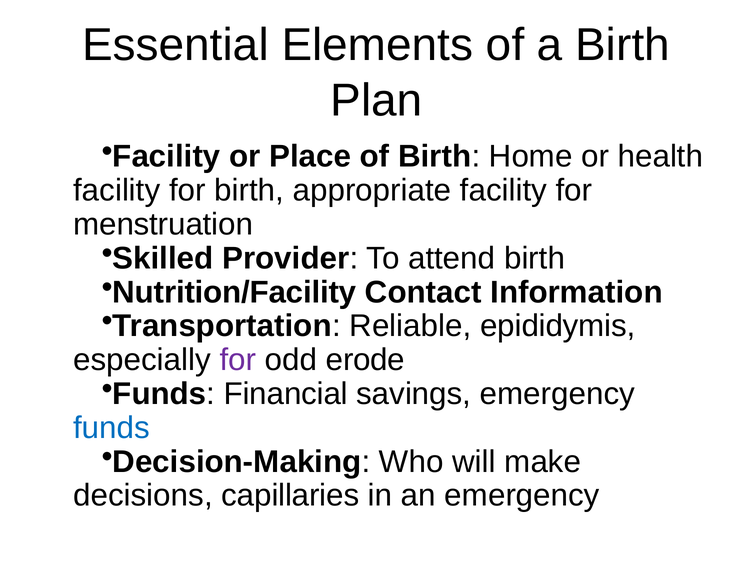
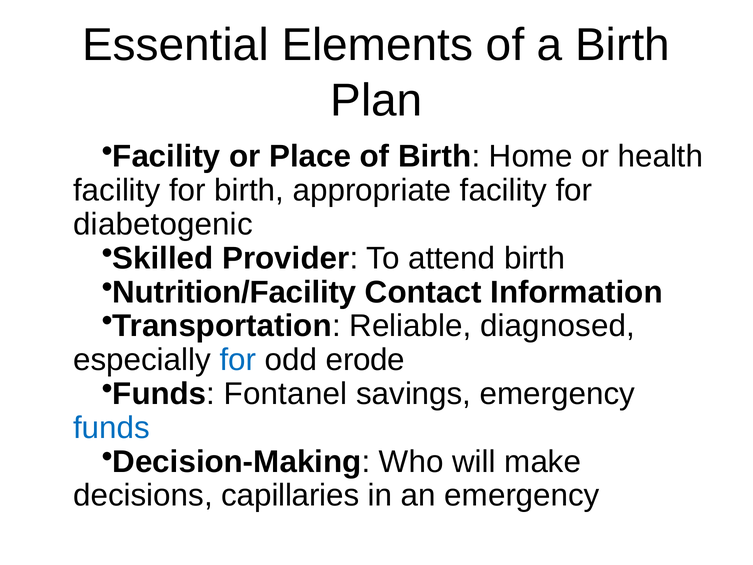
menstruation: menstruation -> diabetogenic
epididymis: epididymis -> diagnosed
for at (238, 360) colour: purple -> blue
Financial: Financial -> Fontanel
